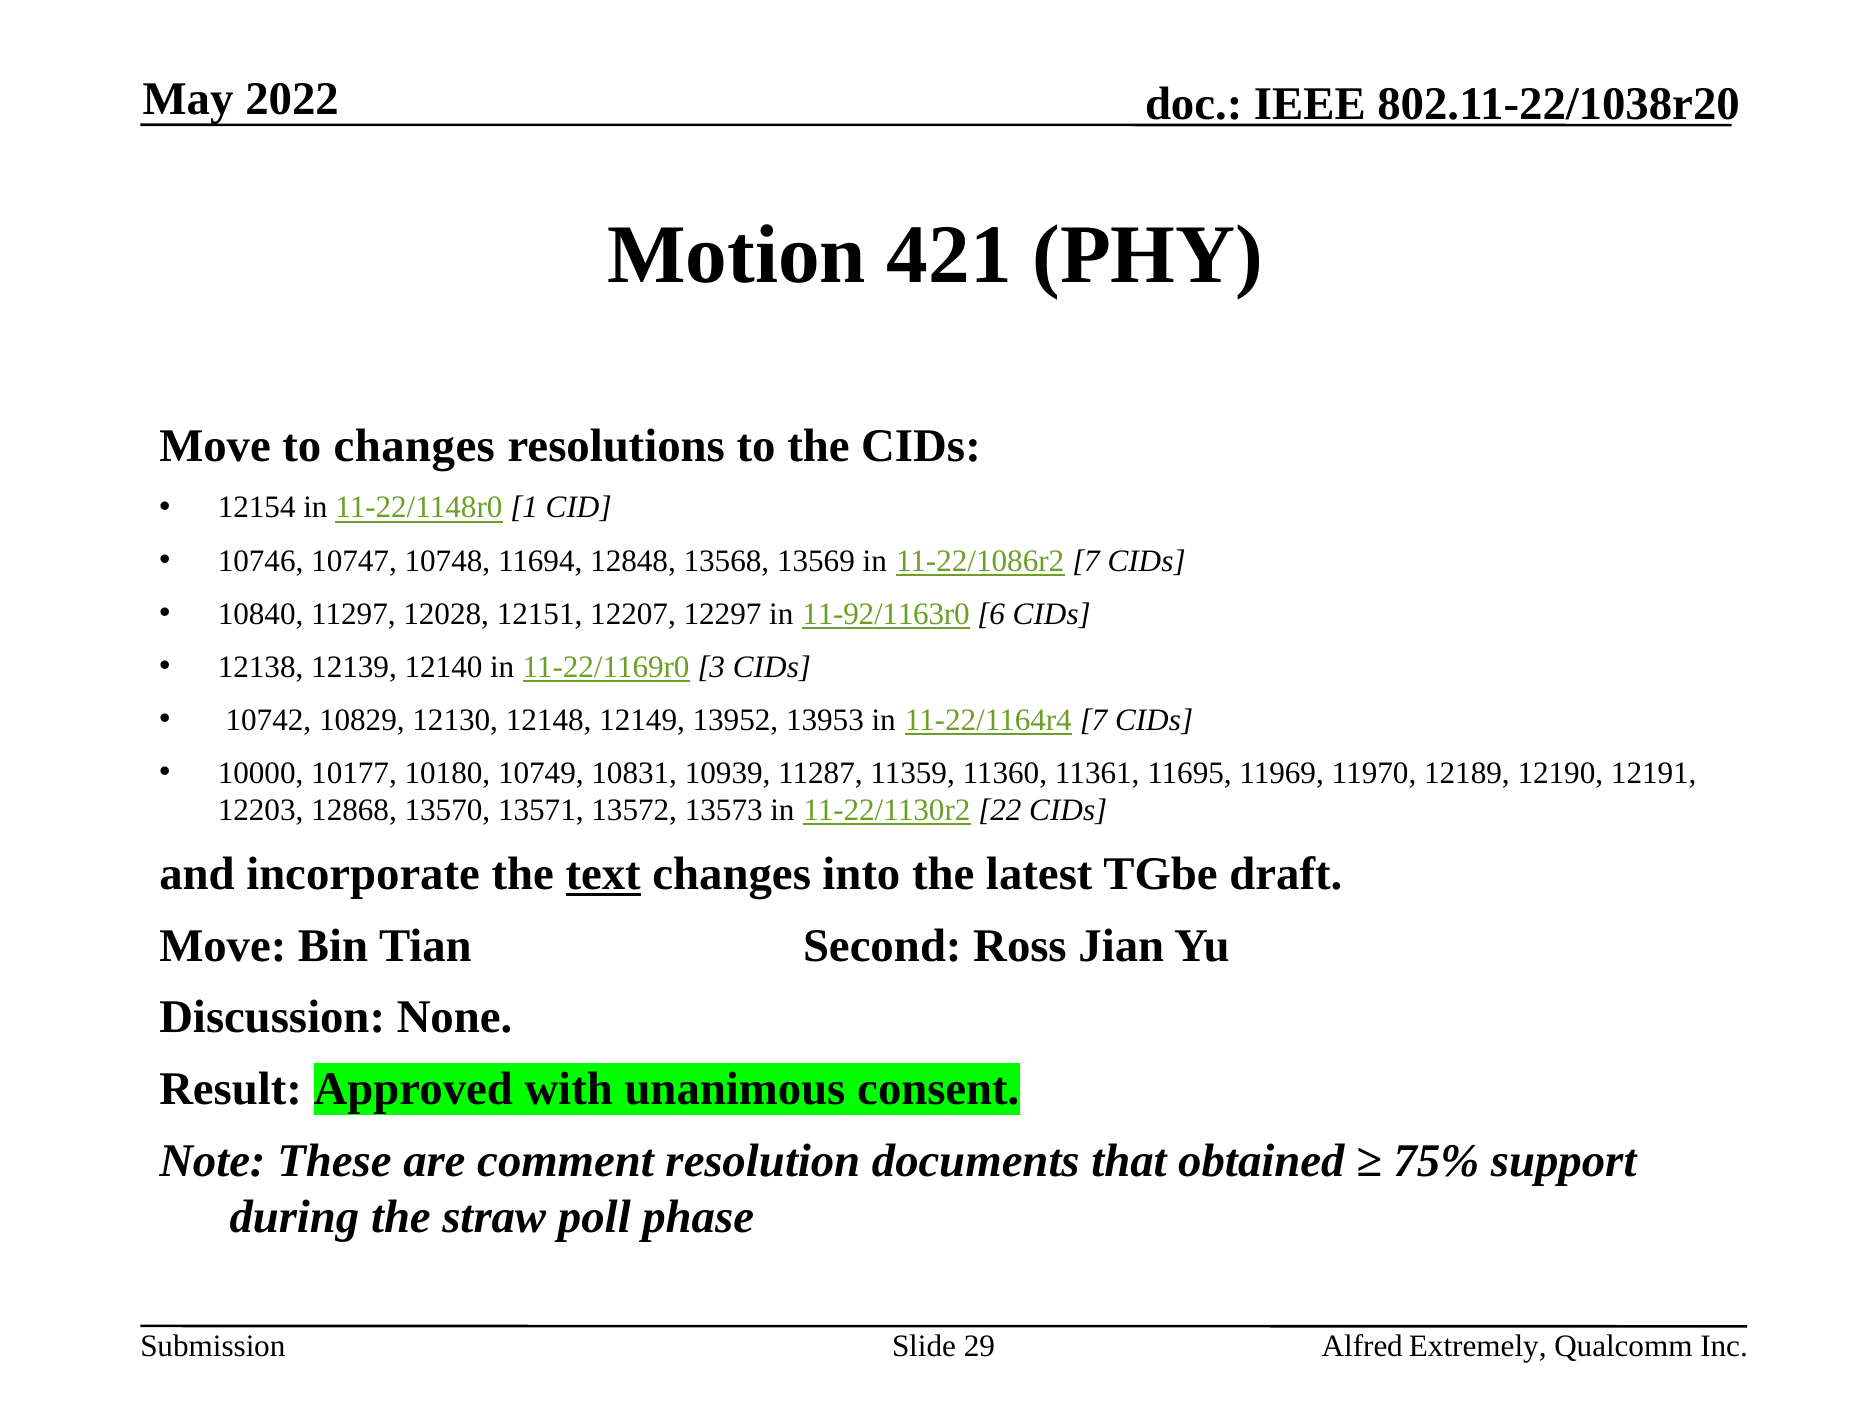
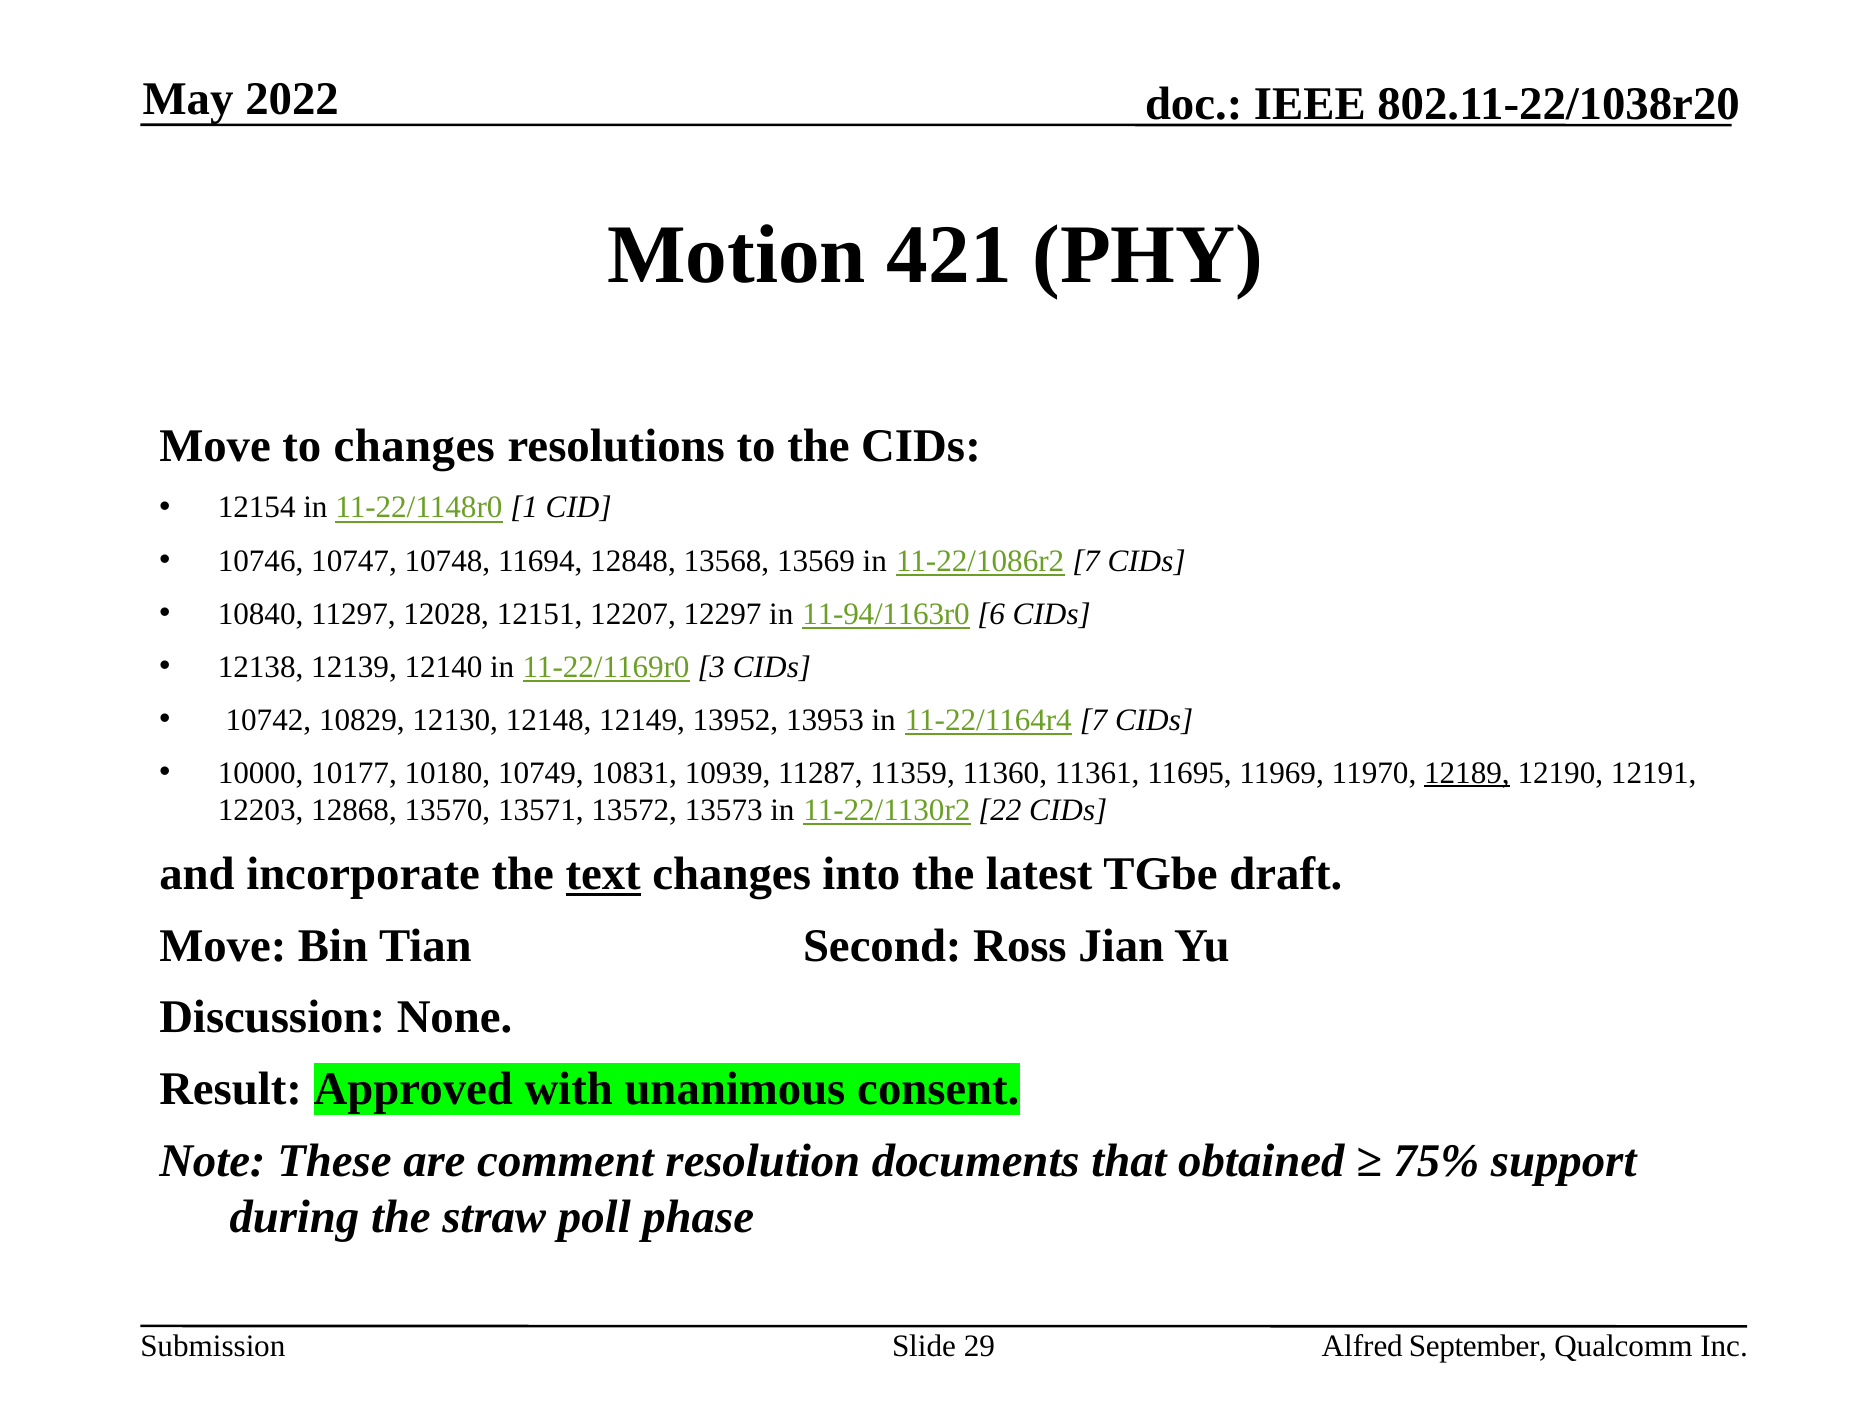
11-92/1163r0: 11-92/1163r0 -> 11-94/1163r0
12189 underline: none -> present
Extremely: Extremely -> September
